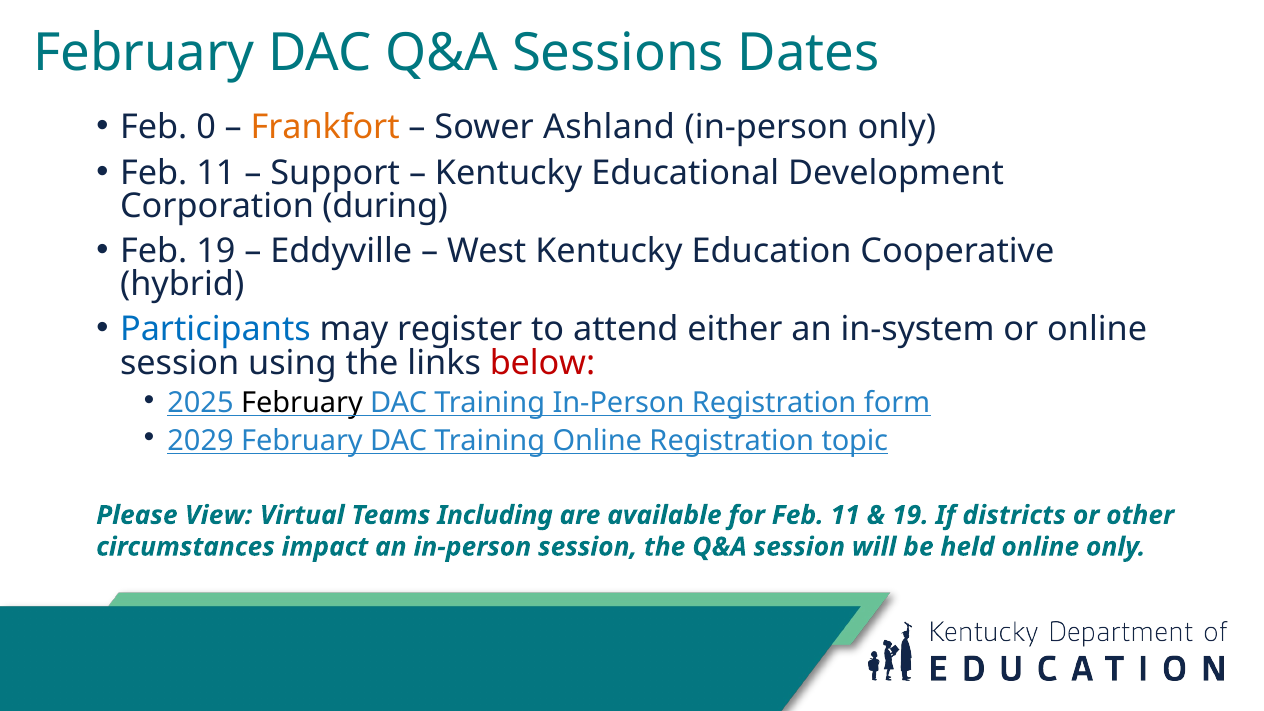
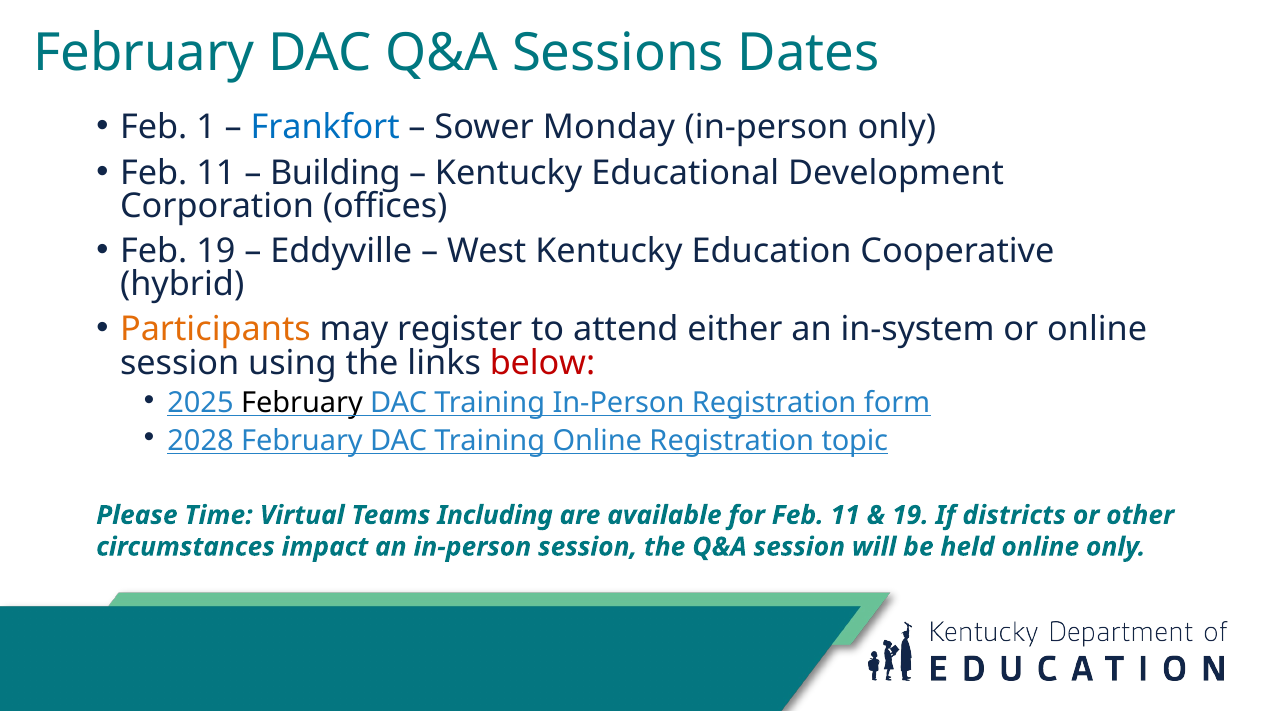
0: 0 -> 1
Frankfort colour: orange -> blue
Ashland: Ashland -> Monday
Support: Support -> Building
during: during -> offices
Participants colour: blue -> orange
2029: 2029 -> 2028
View: View -> Time
